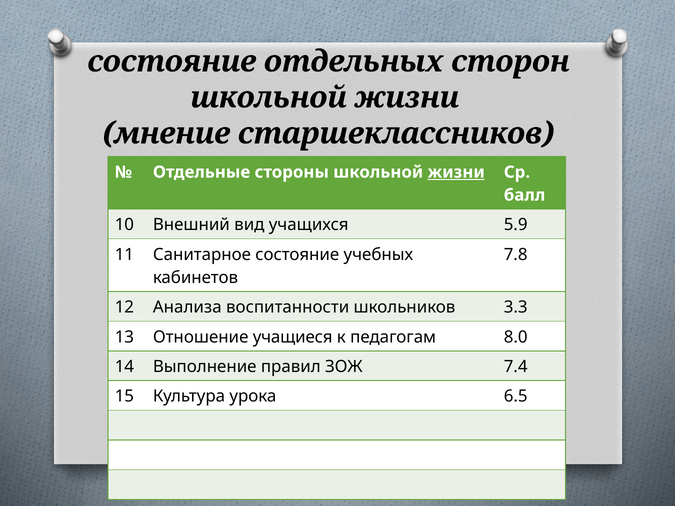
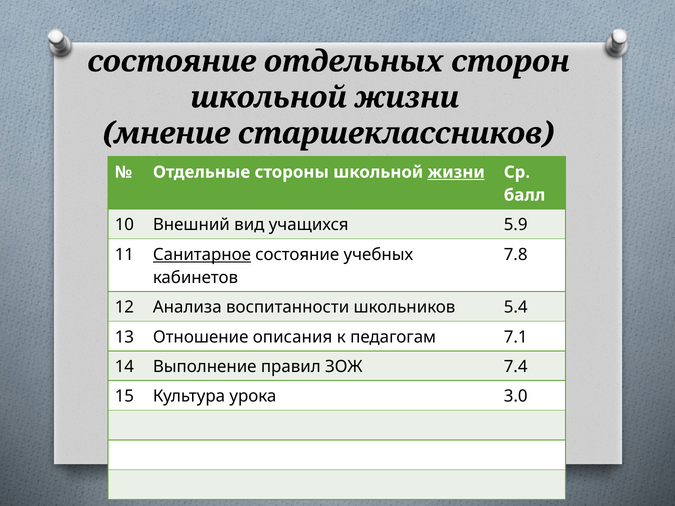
Санитарное underline: none -> present
3.3: 3.3 -> 5.4
учащиеся: учащиеся -> описания
8.0: 8.0 -> 7.1
6.5: 6.5 -> 3.0
